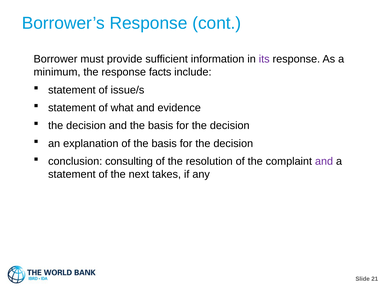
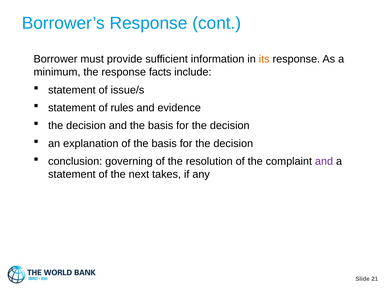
its colour: purple -> orange
what: what -> rules
consulting: consulting -> governing
